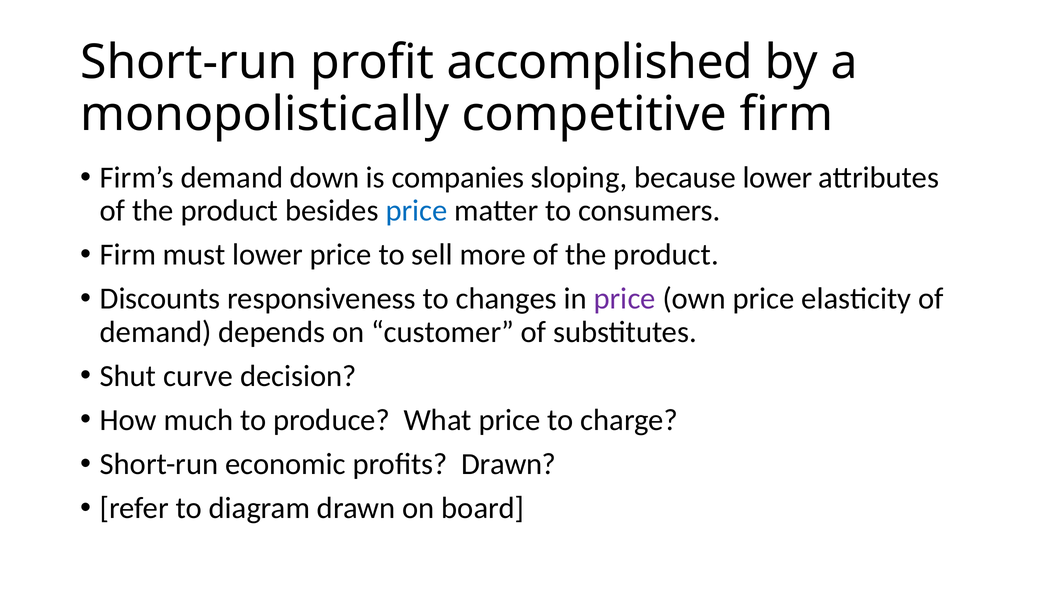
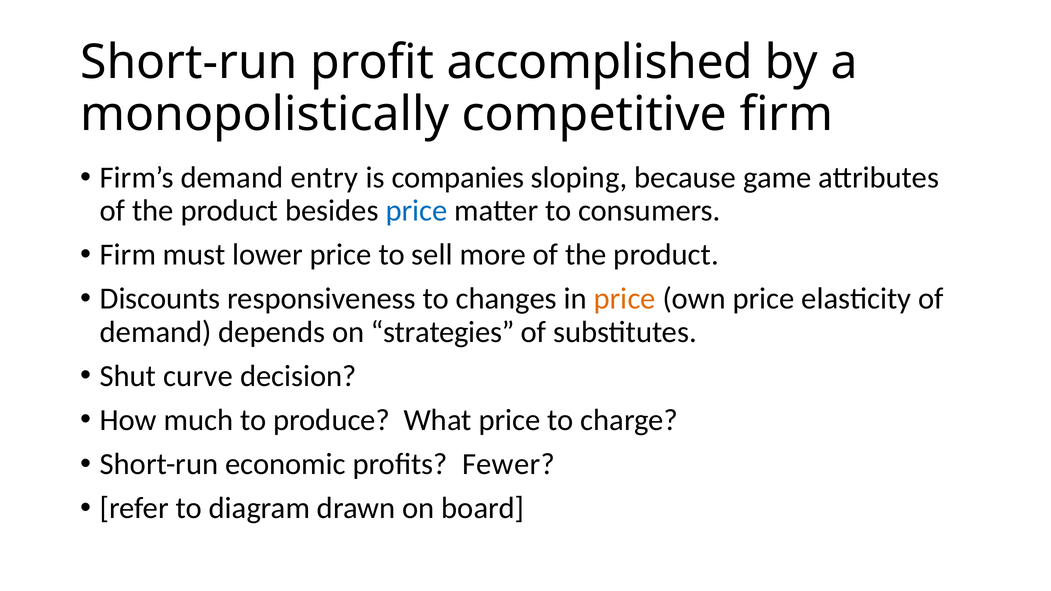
down: down -> entry
because lower: lower -> game
price at (625, 299) colour: purple -> orange
customer: customer -> strategies
profits Drawn: Drawn -> Fewer
